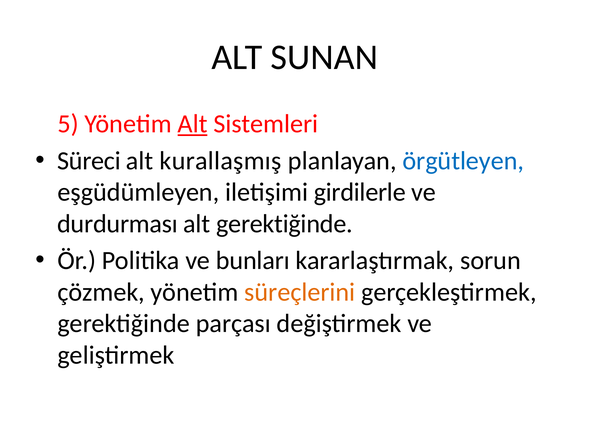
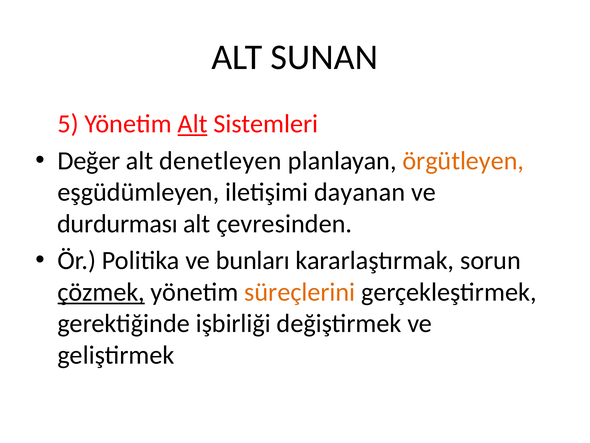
Süreci: Süreci -> Değer
kurallaşmış: kurallaşmış -> denetleyen
örgütleyen colour: blue -> orange
girdilerle: girdilerle -> dayanan
alt gerektiğinde: gerektiğinde -> çevresinden
çözmek underline: none -> present
parçası: parçası -> işbirliği
